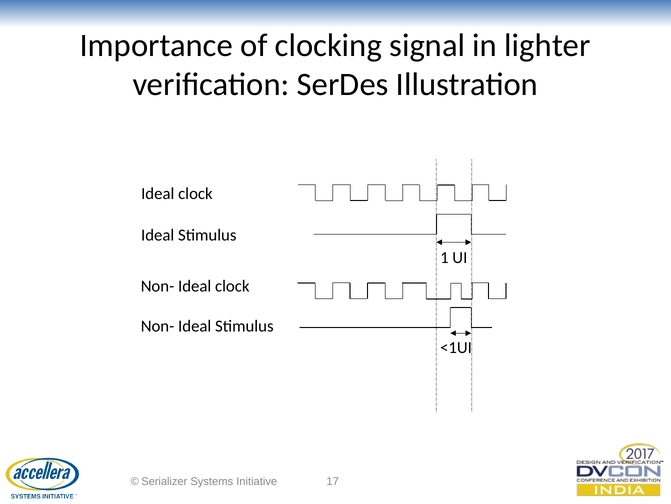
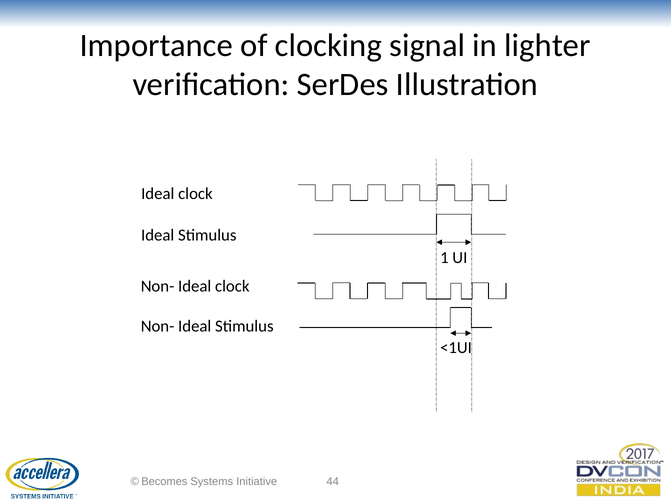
Serializer: Serializer -> Becomes
17: 17 -> 44
